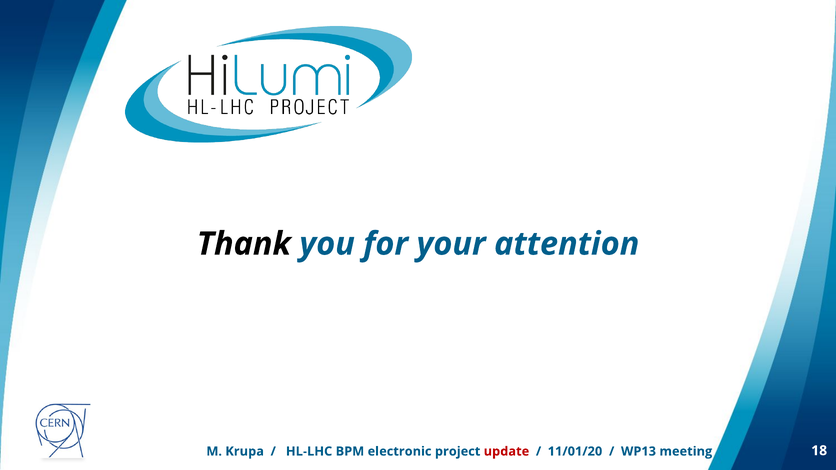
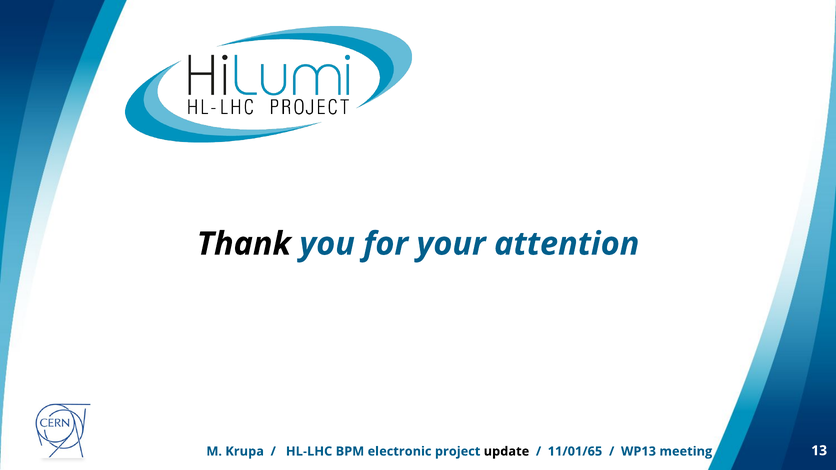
update colour: red -> black
11/01/20: 11/01/20 -> 11/01/65
18: 18 -> 13
